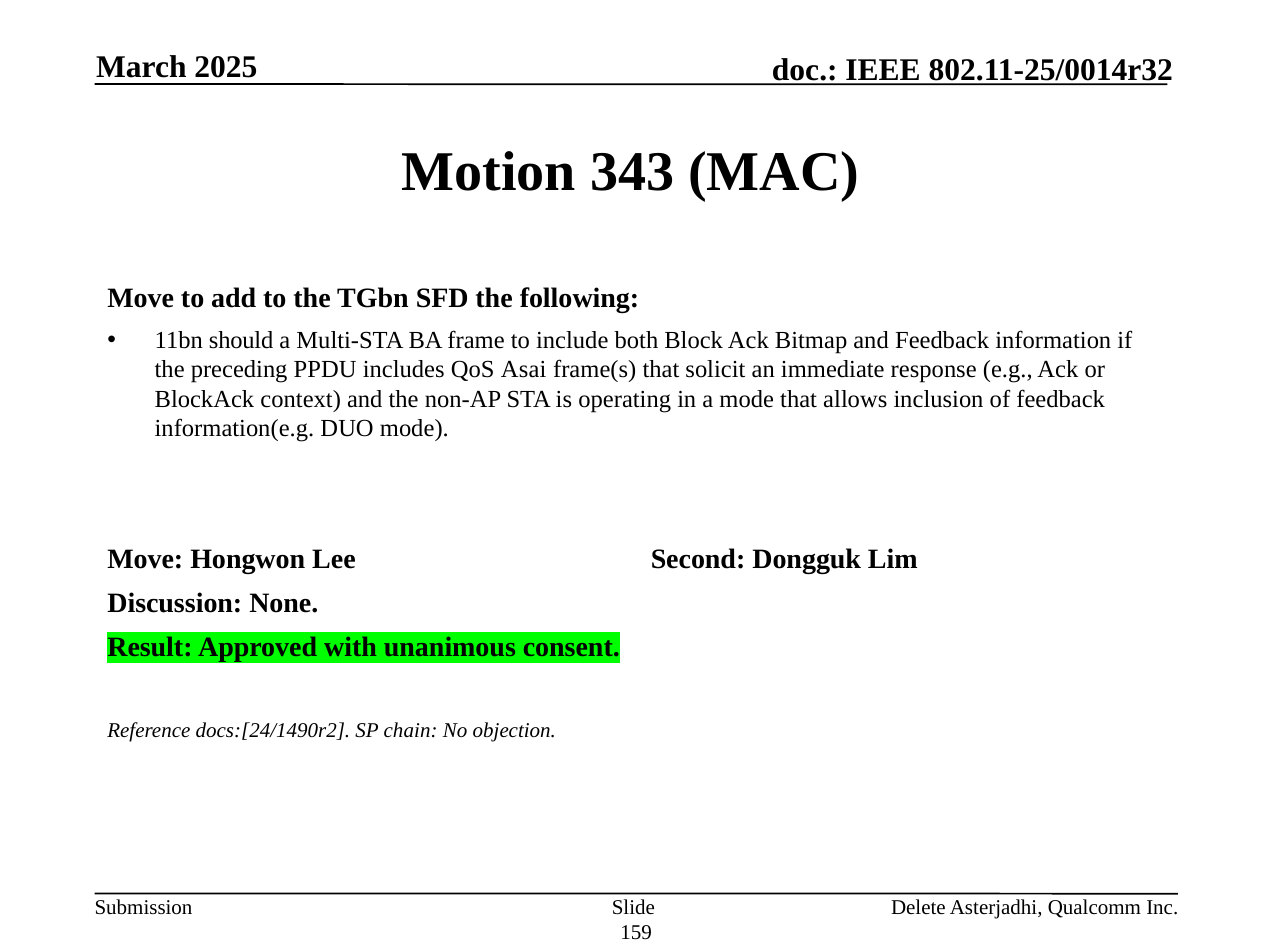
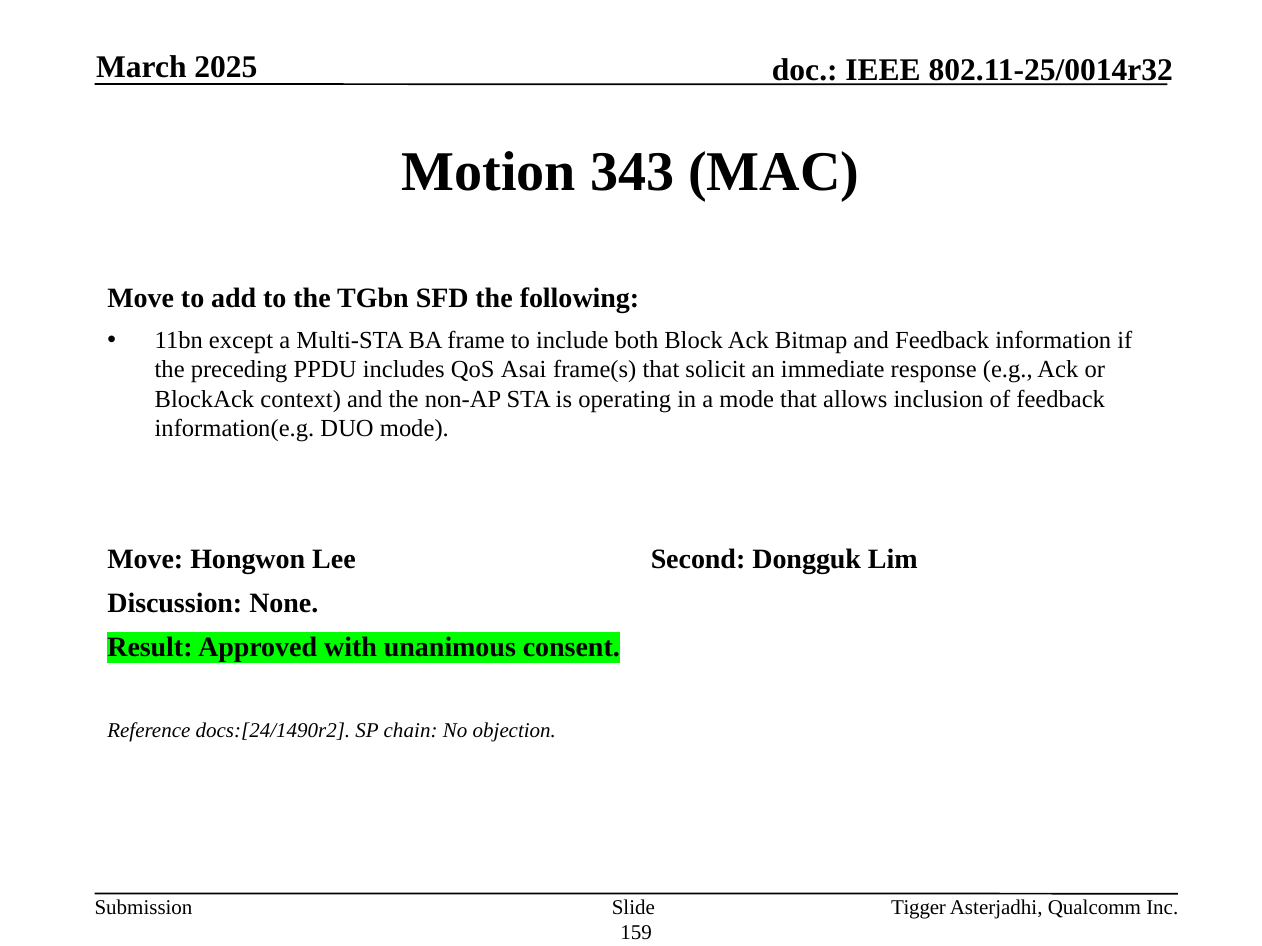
should: should -> except
Delete: Delete -> Tigger
